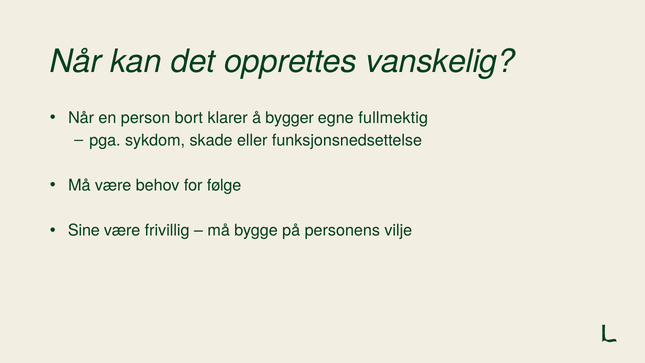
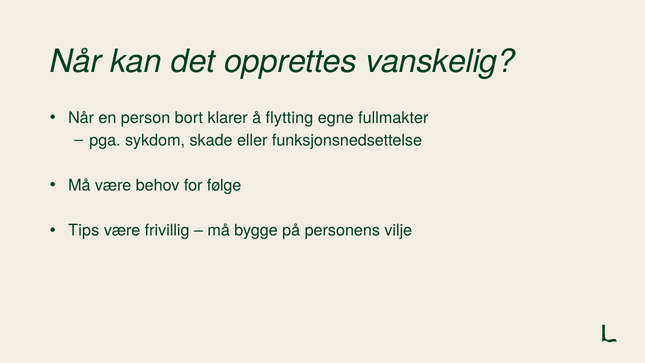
bygger: bygger -> flytting
fullmektig: fullmektig -> fullmakter
Sine: Sine -> Tips
